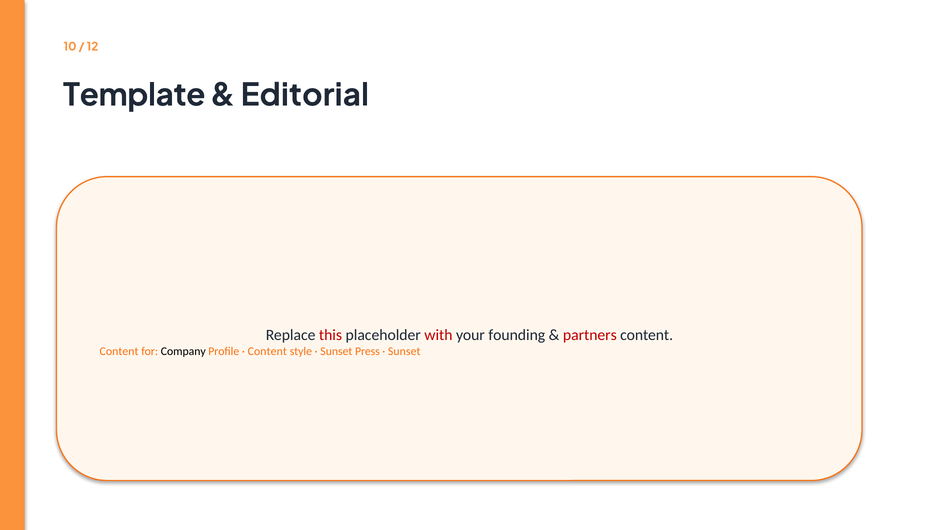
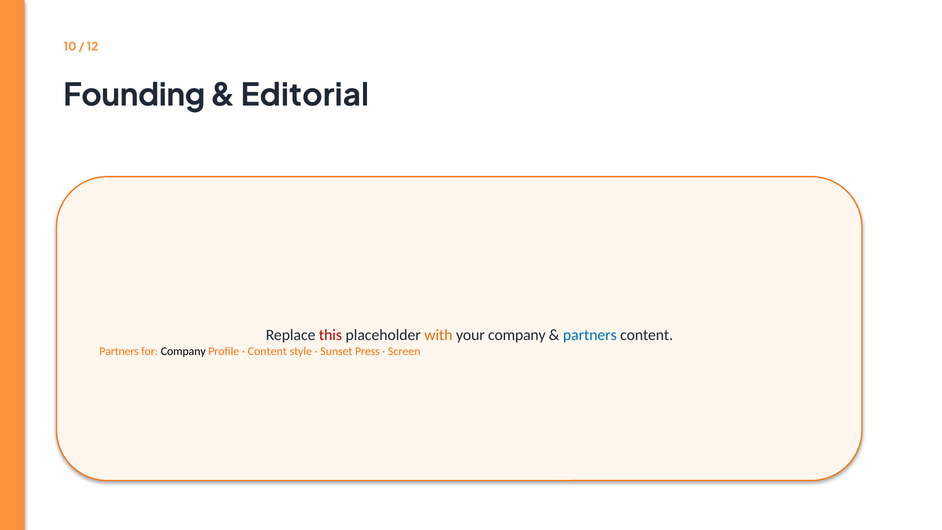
Template: Template -> Founding
with colour: red -> orange
your founding: founding -> company
partners at (590, 335) colour: red -> blue
Content at (119, 351): Content -> Partners
Sunset at (404, 351): Sunset -> Screen
